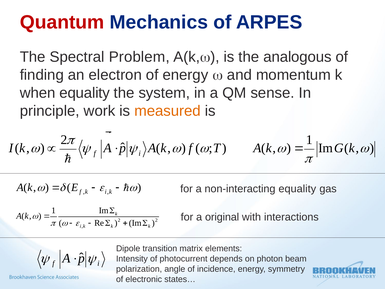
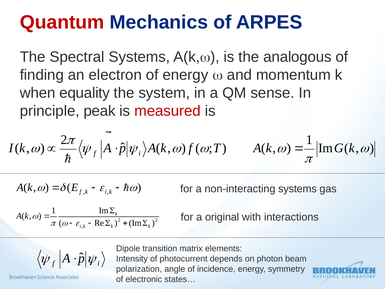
Spectral Problem: Problem -> Systems
work: work -> peak
measured colour: orange -> red
non-interacting equality: equality -> systems
